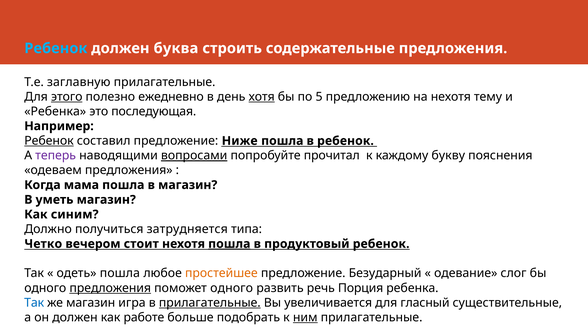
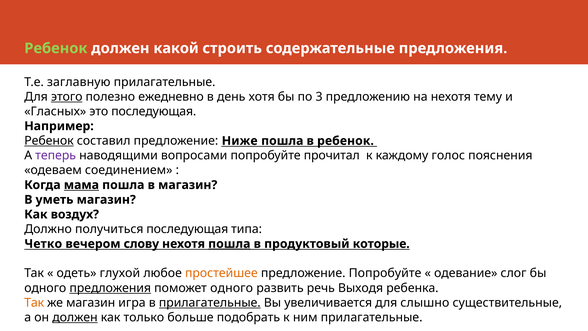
Ребенок at (56, 48) colour: light blue -> light green
буква: буква -> какой
хотя underline: present -> none
5: 5 -> 3
Ребенка at (55, 111): Ребенка -> Гласных
вопросами underline: present -> none
букву: букву -> голос
одеваем предложения: предложения -> соединением
мама underline: none -> present
синим: синим -> воздух
получиться затрудняется: затрудняется -> последующая
стоит: стоит -> слову
продуктовый ребенок: ребенок -> которые
одеть пошла: пошла -> глухой
предложение Безударный: Безударный -> Попробуйте
Порция: Порция -> Выходя
Так at (34, 302) colour: blue -> orange
гласный: гласный -> слышно
должен at (75, 317) underline: none -> present
работе: работе -> только
ним underline: present -> none
